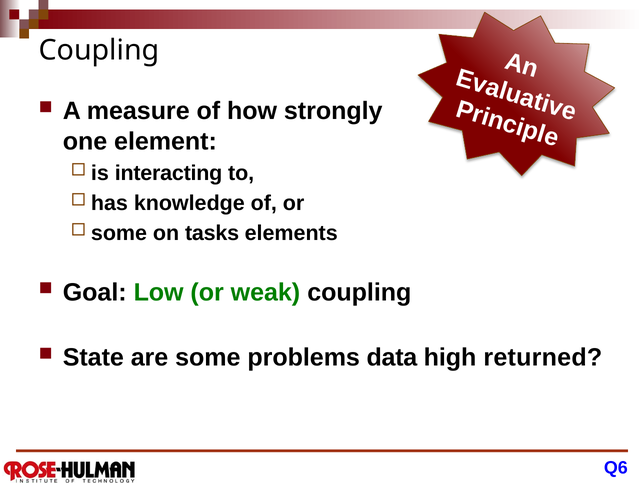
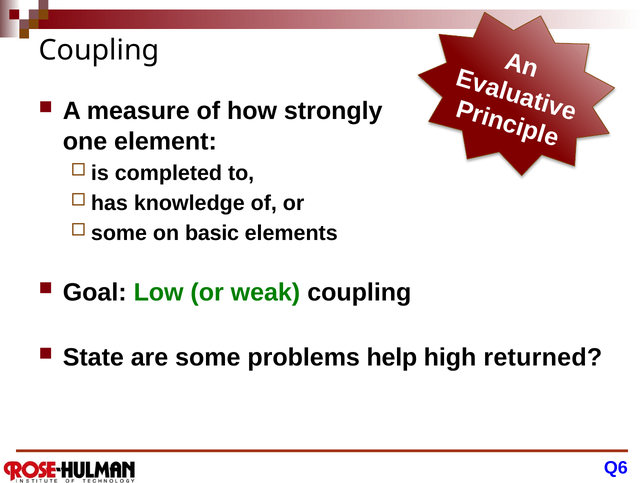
interacting: interacting -> completed
tasks: tasks -> basic
data: data -> help
